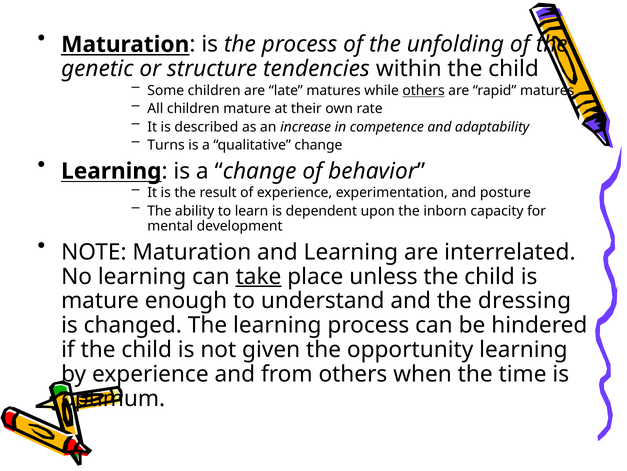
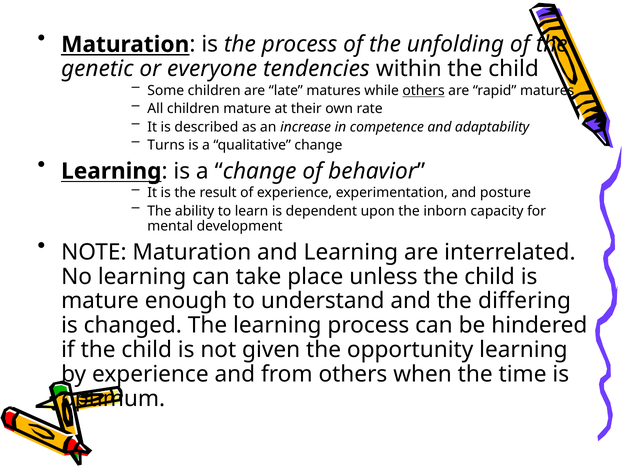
structure: structure -> everyone
take underline: present -> none
dressing: dressing -> differing
